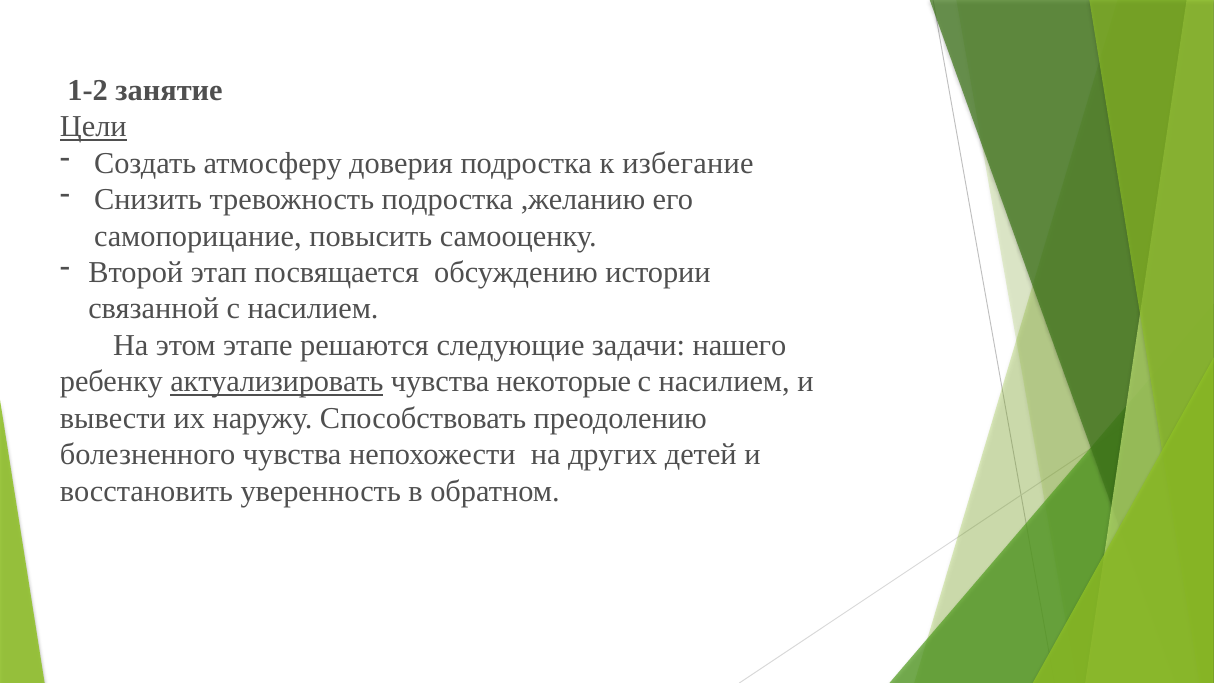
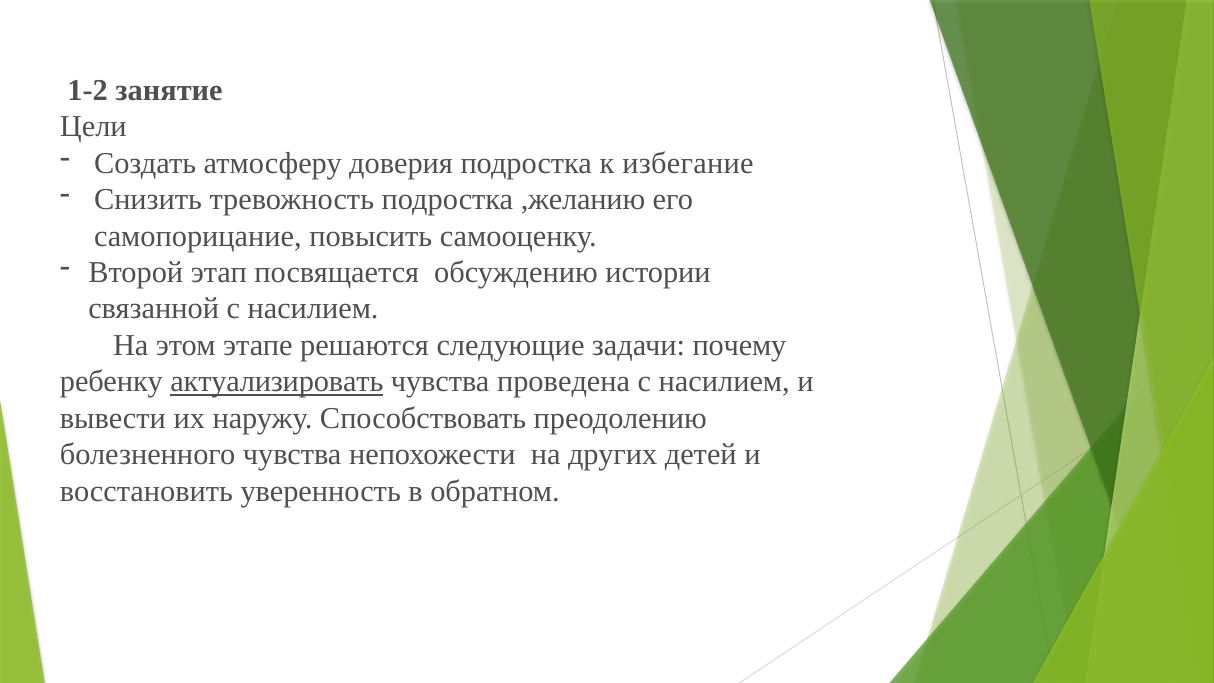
Цели underline: present -> none
нашего: нашего -> почему
некоторые: некоторые -> проведена
